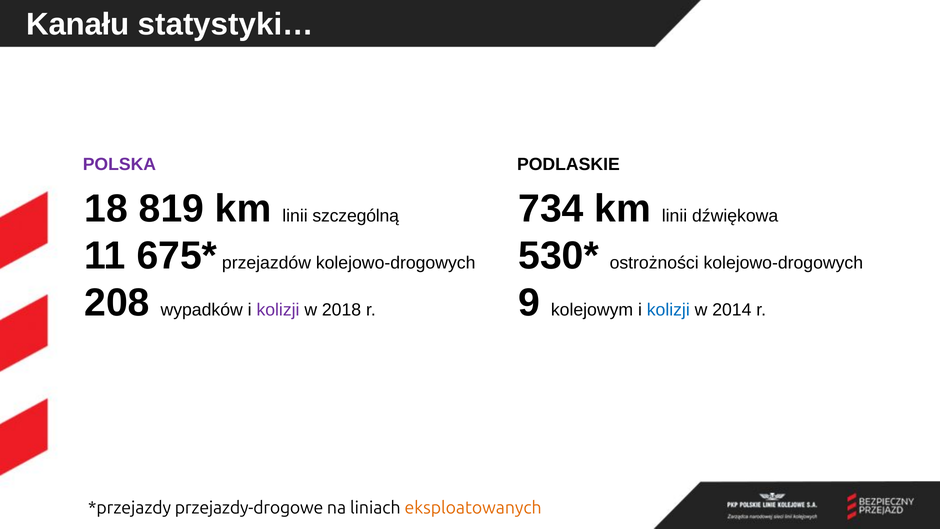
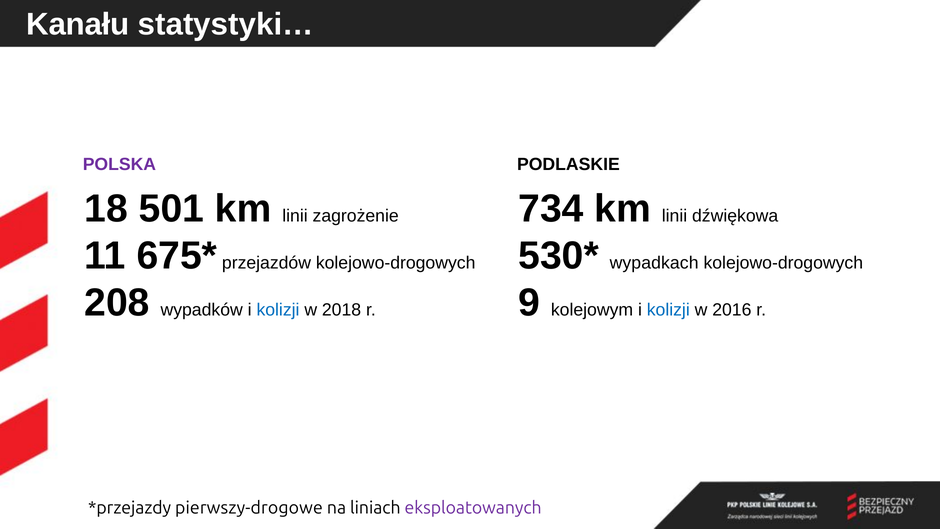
819: 819 -> 501
szczególną: szczególną -> zagrożenie
ostrożności: ostrożności -> wypadkach
kolizji at (278, 310) colour: purple -> blue
2014: 2014 -> 2016
przejazdy-drogowe: przejazdy-drogowe -> pierwszy-drogowe
eksploatowanych colour: orange -> purple
